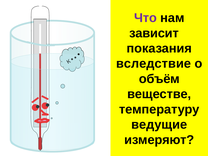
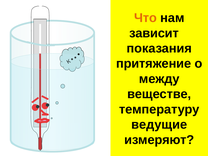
Что colour: purple -> orange
вследствие: вследствие -> притяжение
объём: объём -> между
